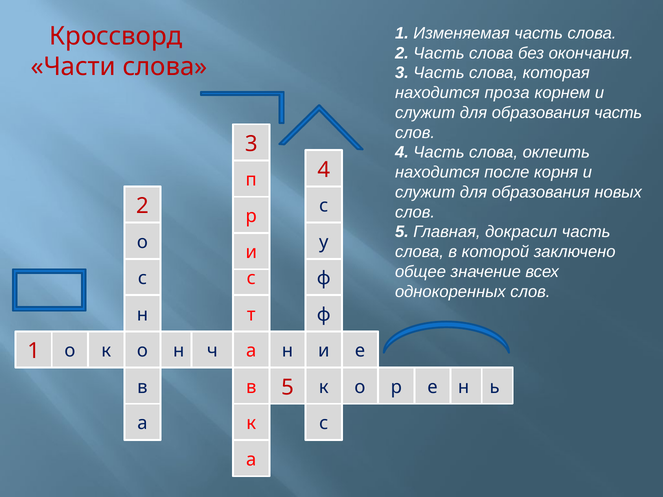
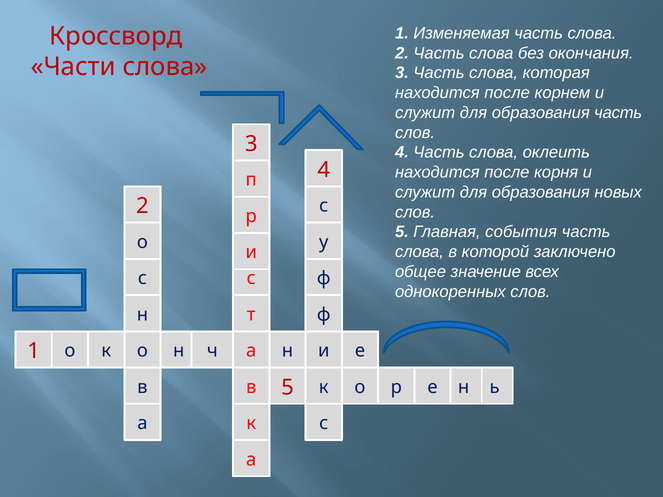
проза at (507, 93): проза -> после
докрасил: докрасил -> события
